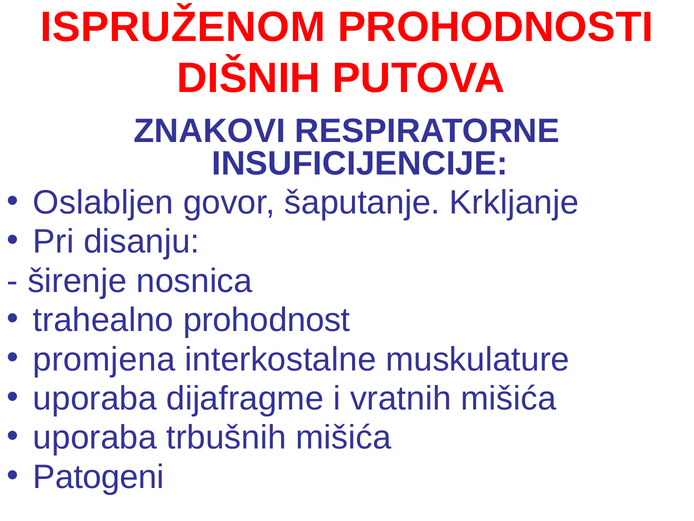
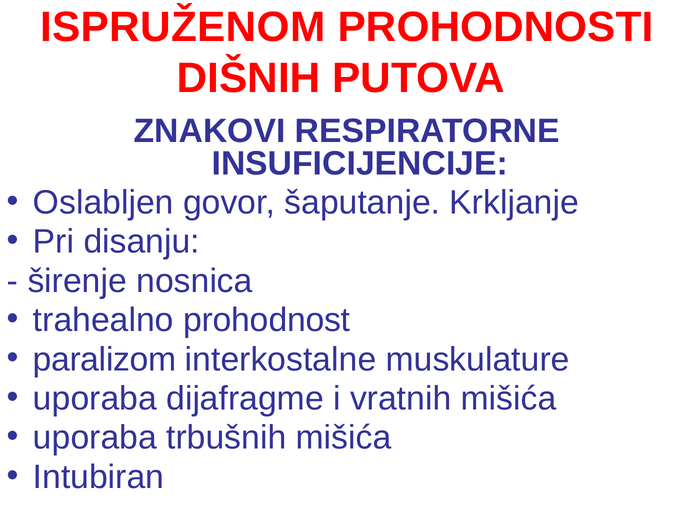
promjena: promjena -> paralizom
Patogeni: Patogeni -> Intubiran
